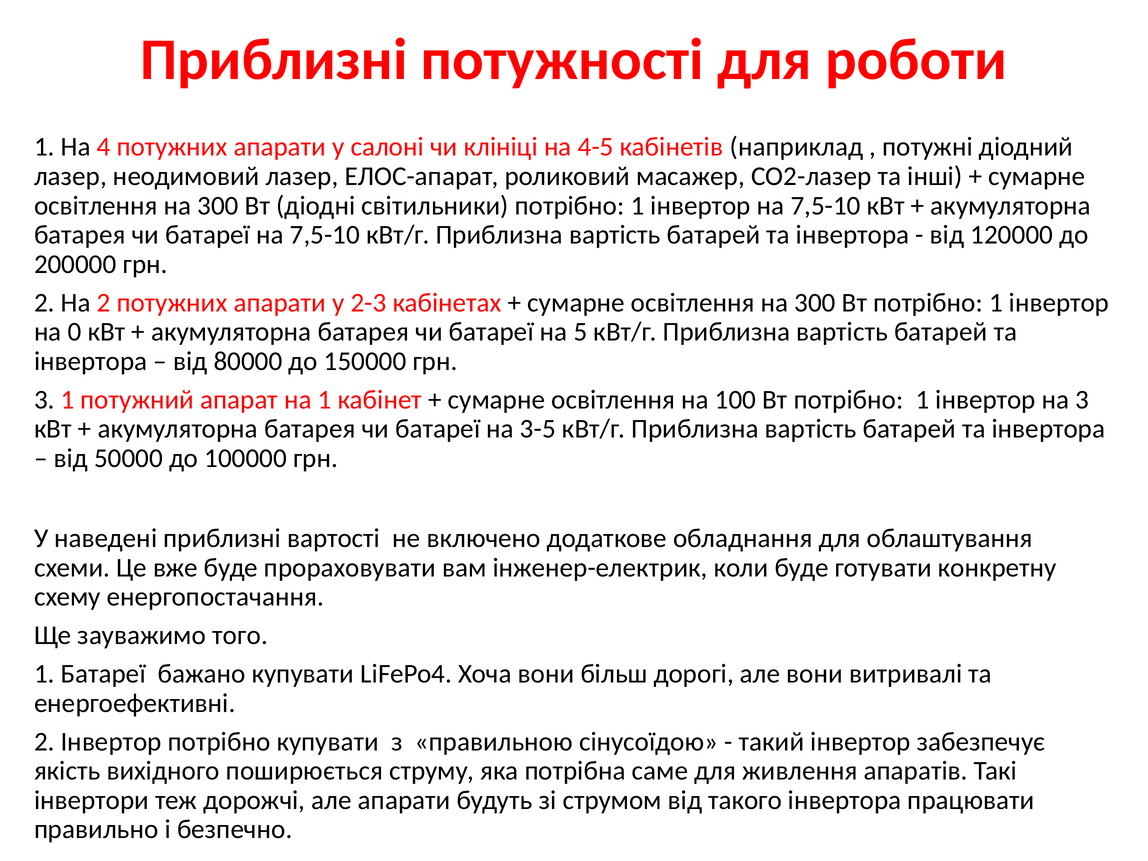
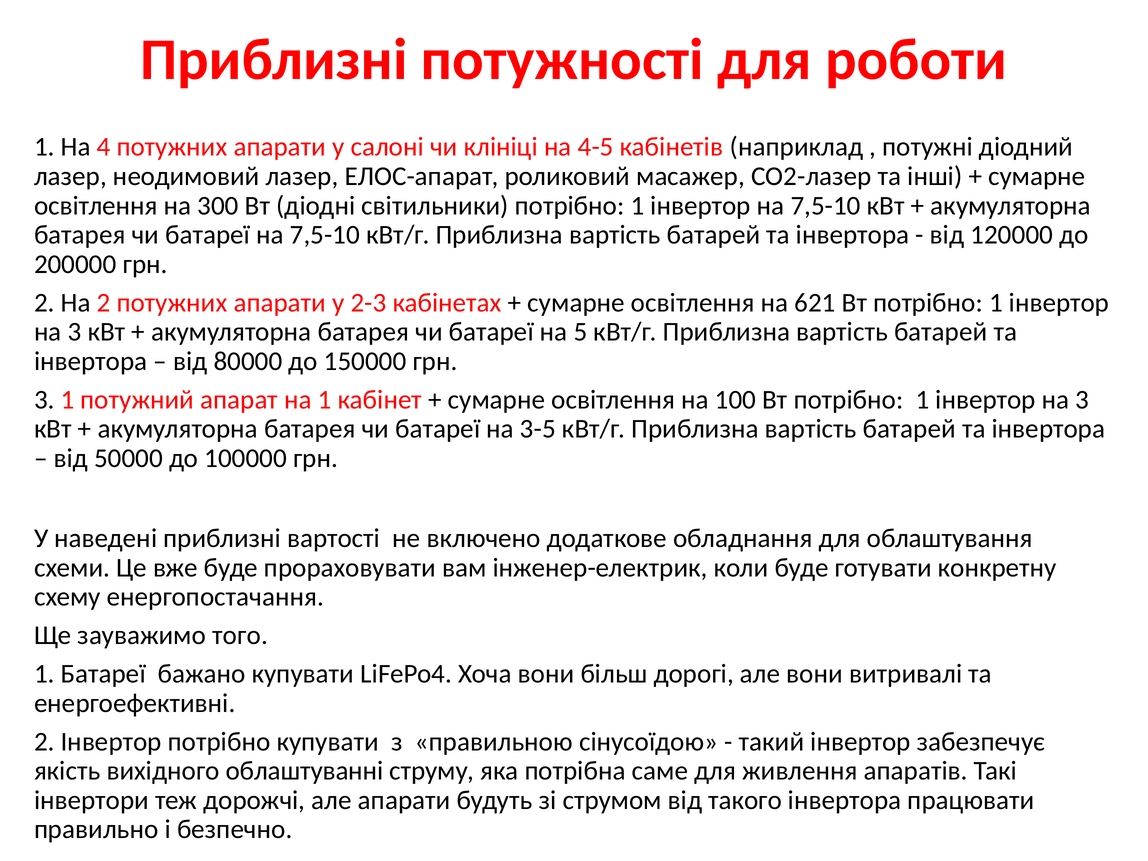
300 at (815, 303): 300 -> 621
0 at (75, 332): 0 -> 3
поширюється: поширюється -> облаштуванні
